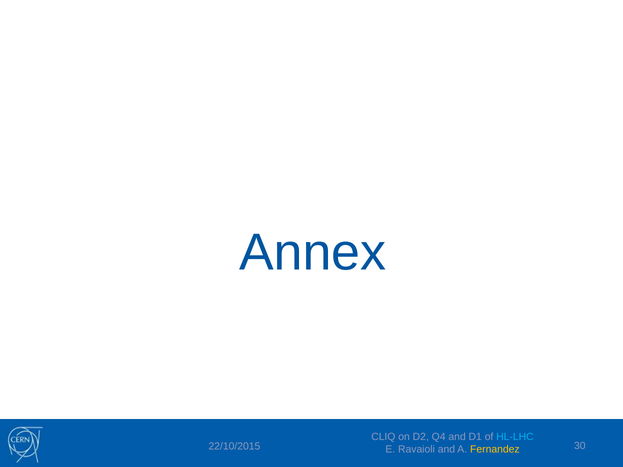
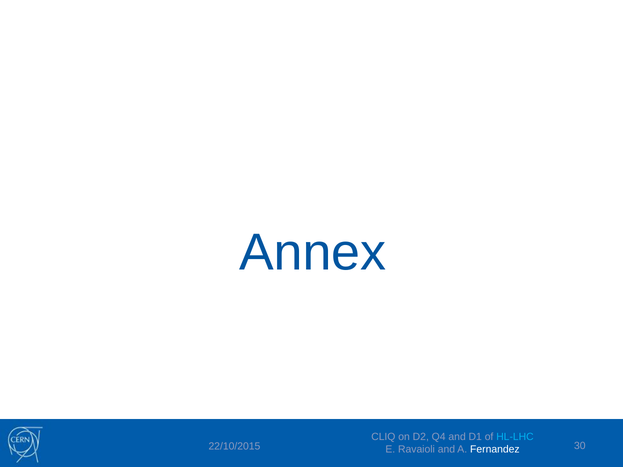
Fernandez colour: yellow -> white
